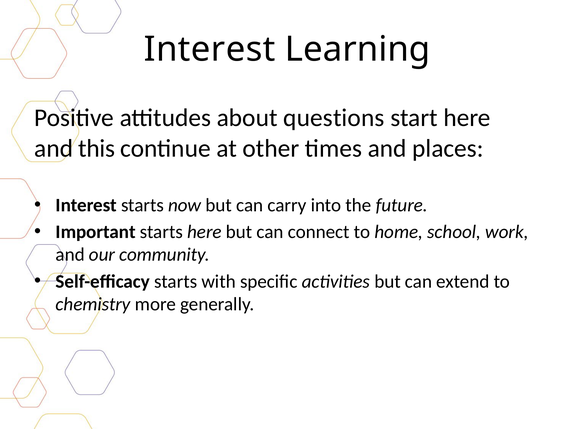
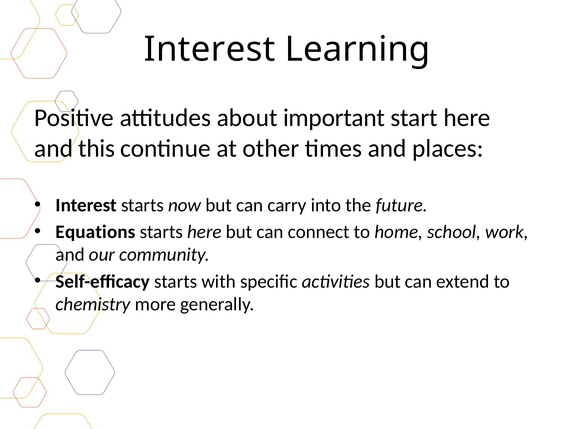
questions: questions -> important
Important: Important -> Equations
